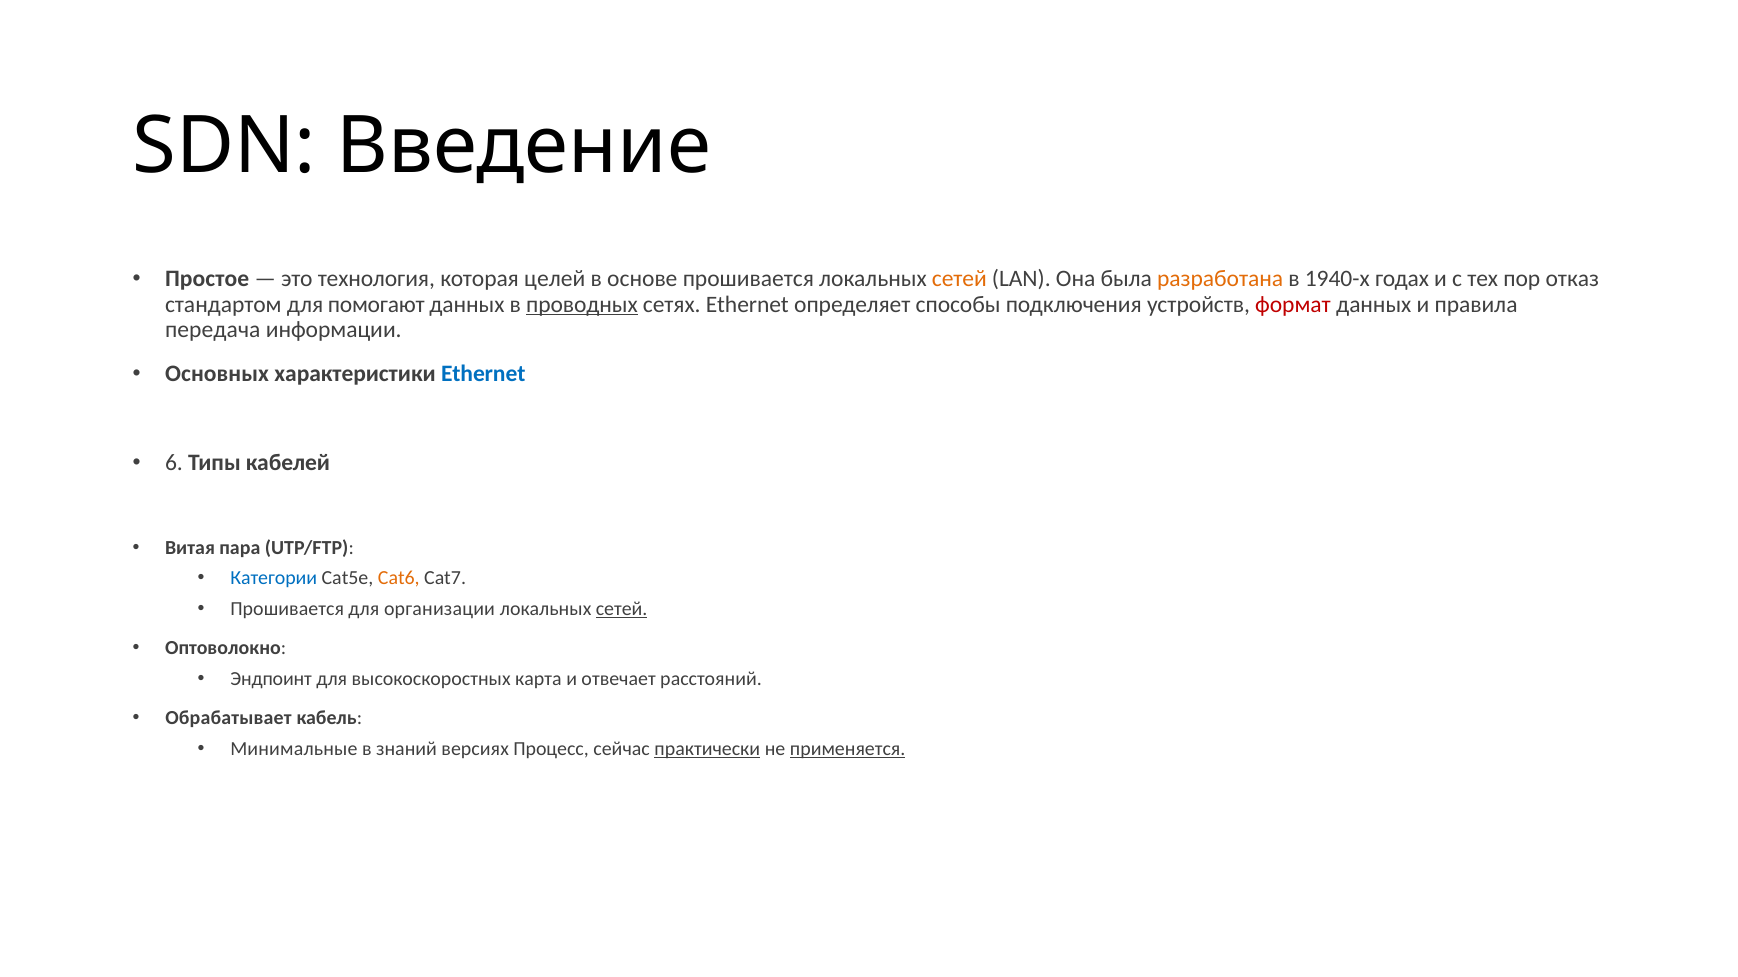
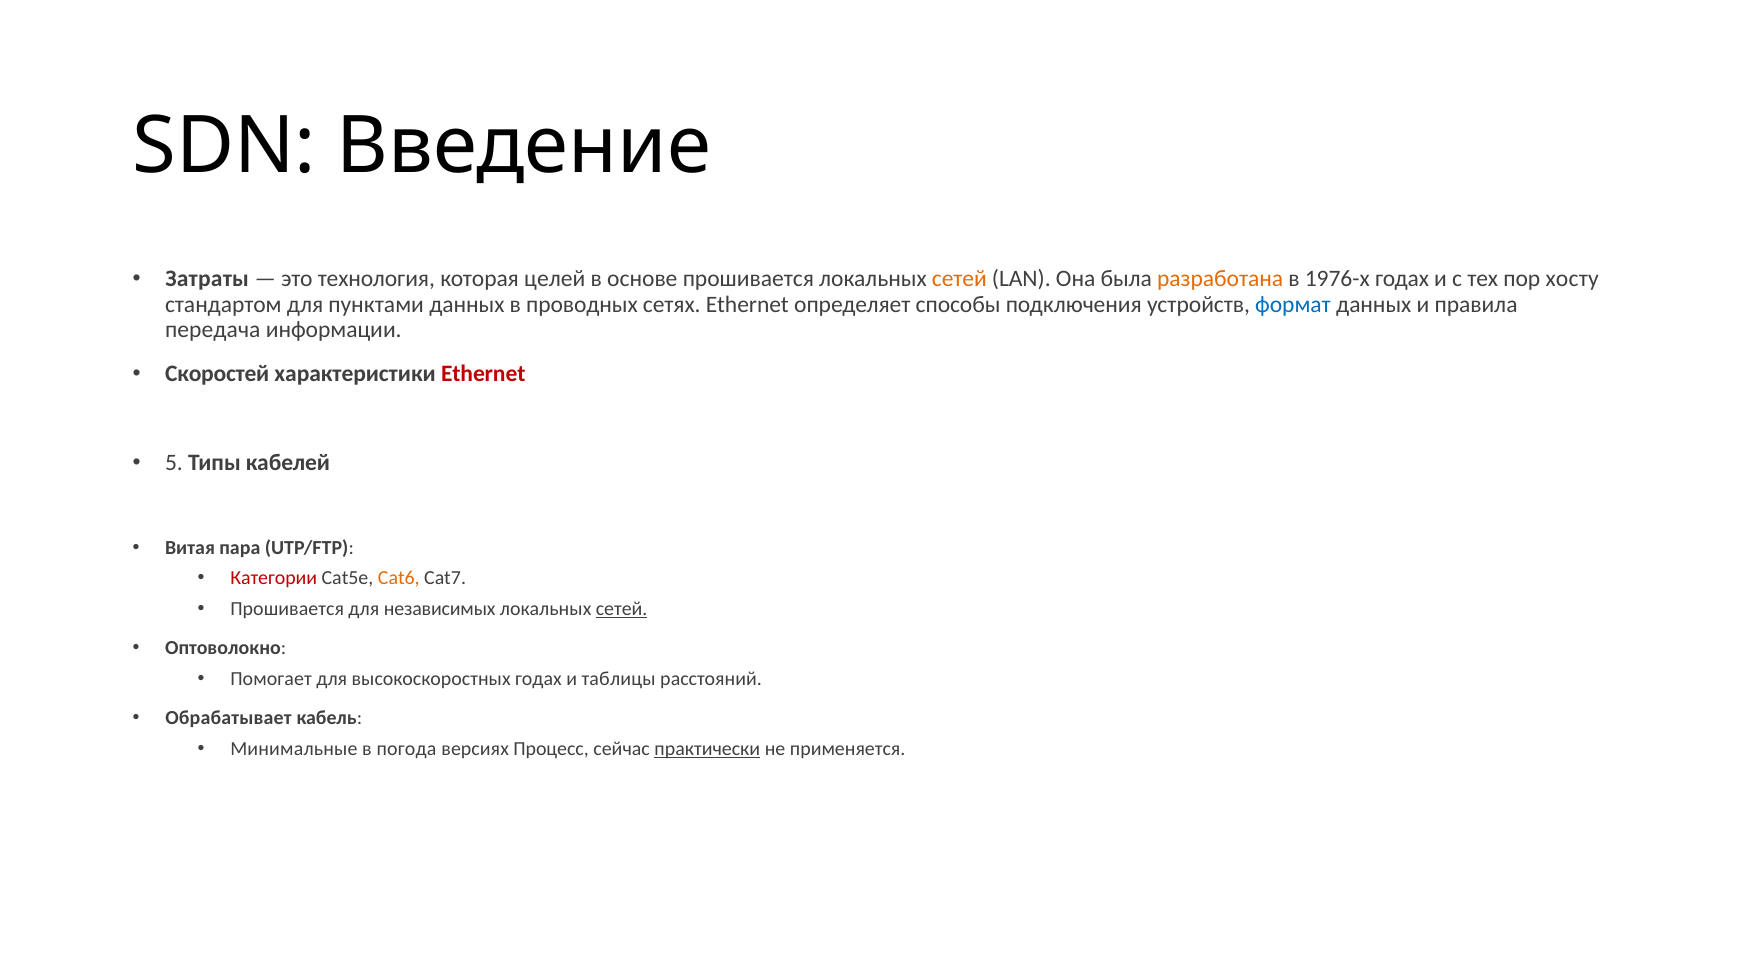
Простое: Простое -> Затраты
1940-х: 1940-х -> 1976-х
отказ: отказ -> хосту
помогают: помогают -> пунктами
проводных underline: present -> none
формат colour: red -> blue
Основных: Основных -> Скоростей
Ethernet at (483, 374) colour: blue -> red
6: 6 -> 5
Категории colour: blue -> red
организации: организации -> независимых
Эндпоинт: Эндпоинт -> Помогает
высокоскоростных карта: карта -> годах
отвечает: отвечает -> таблицы
знаний: знаний -> погода
применяется underline: present -> none
